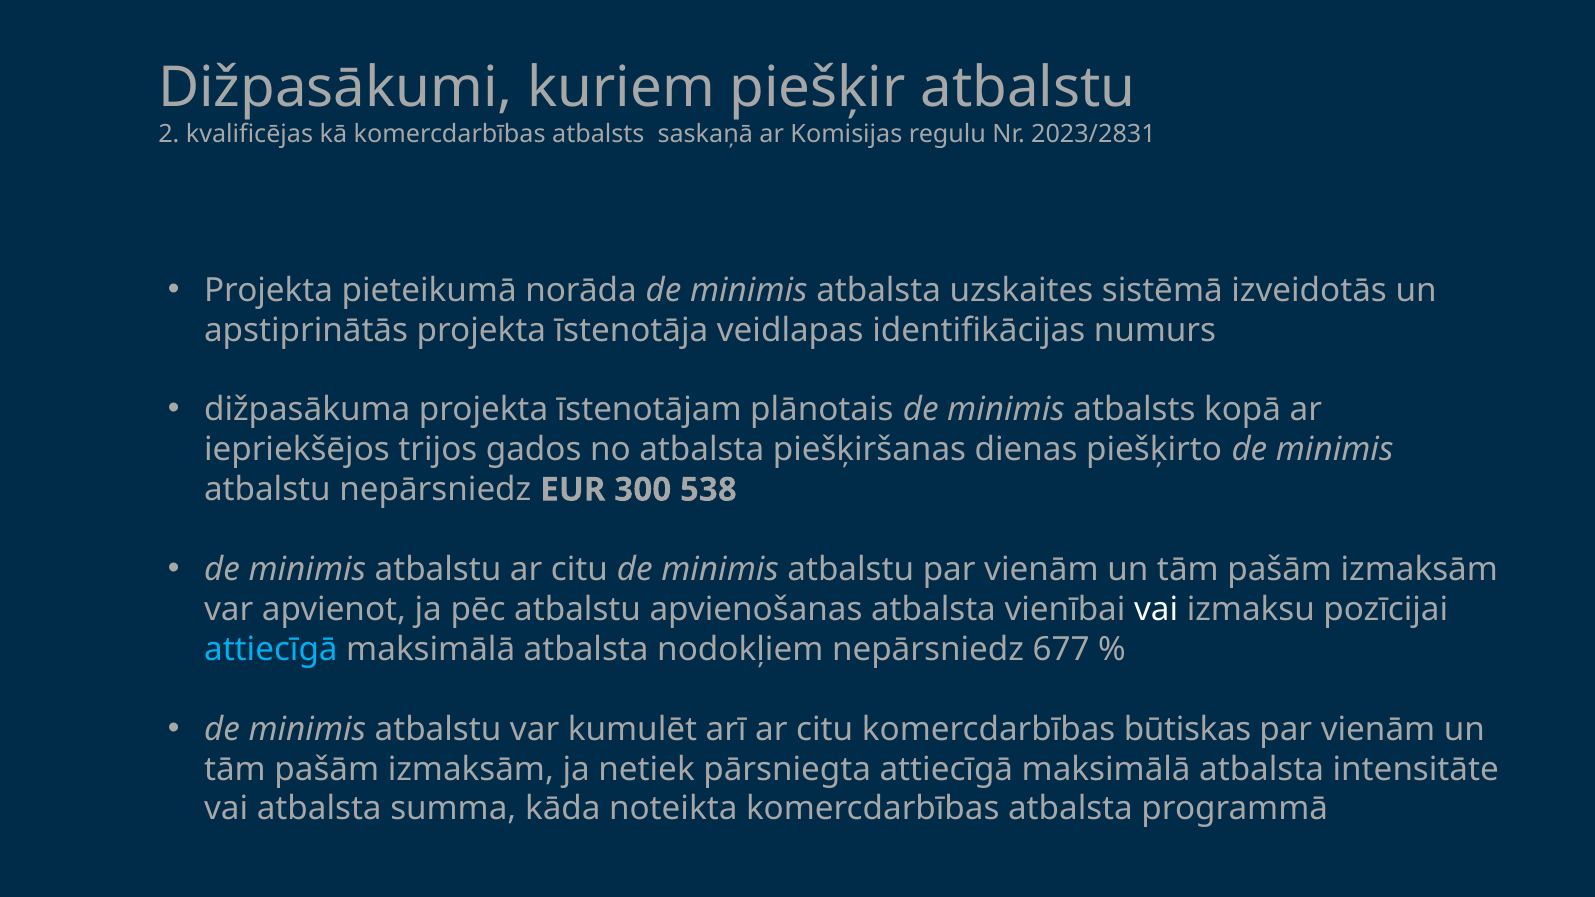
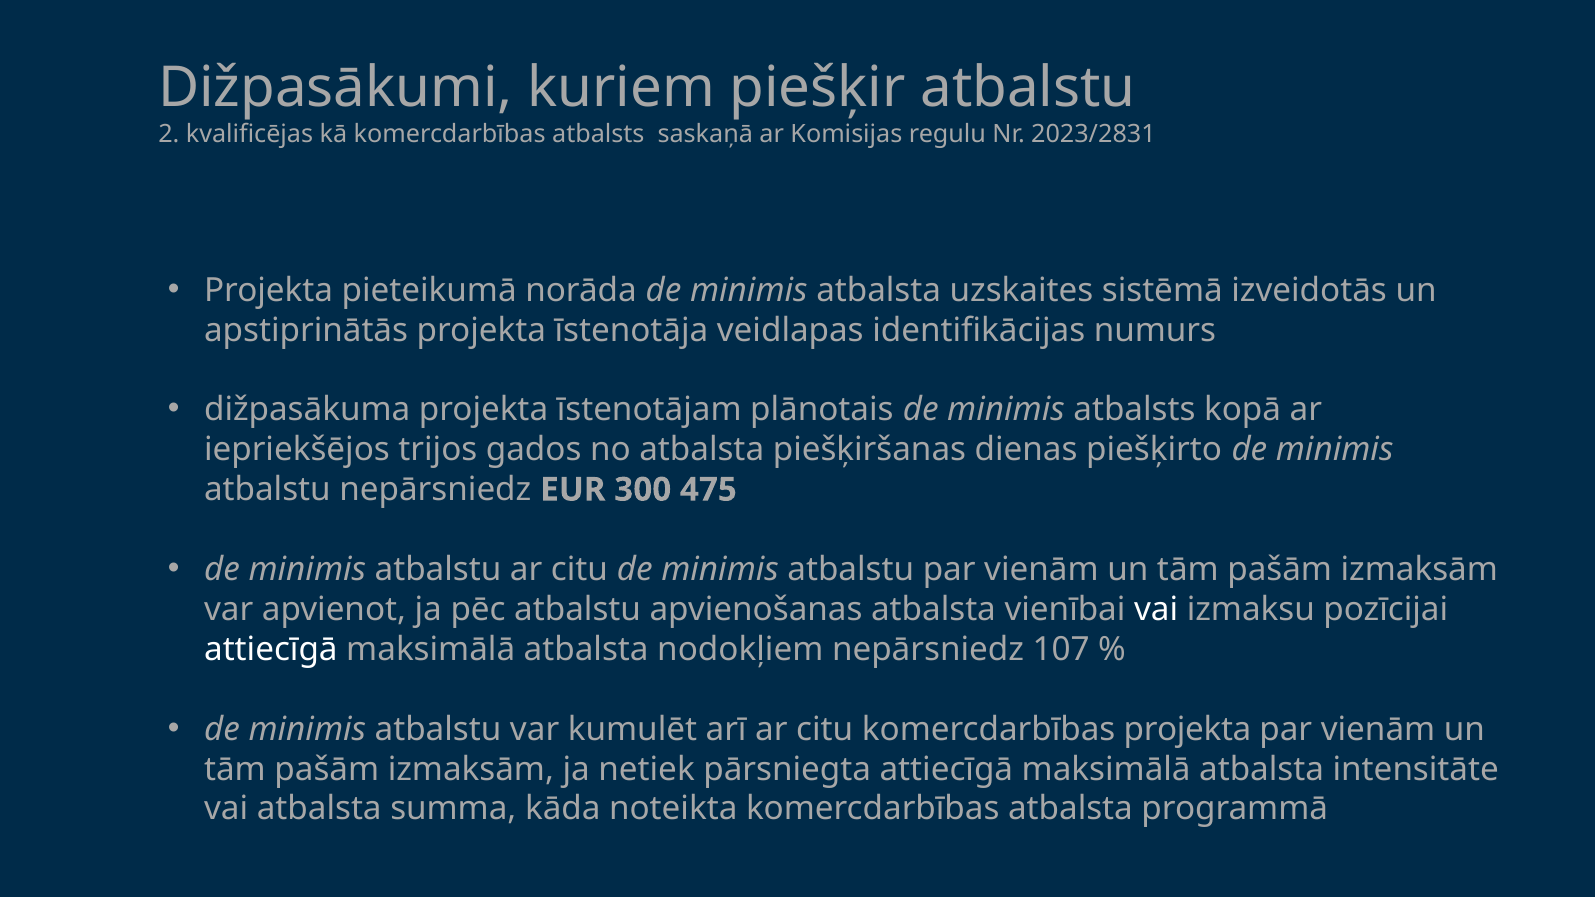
538: 538 -> 475
attiecīgā at (271, 649) colour: light blue -> white
677: 677 -> 107
komercdarbības būtiskas: būtiskas -> projekta
